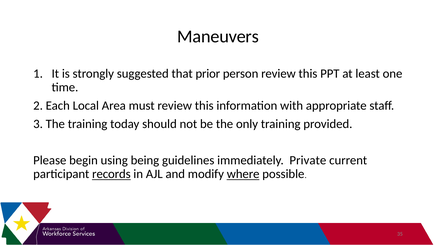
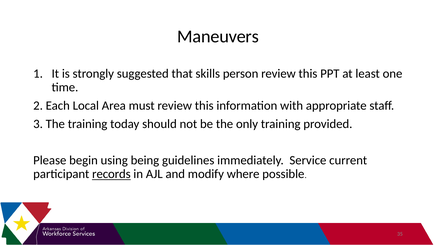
prior: prior -> skills
Private: Private -> Service
where underline: present -> none
